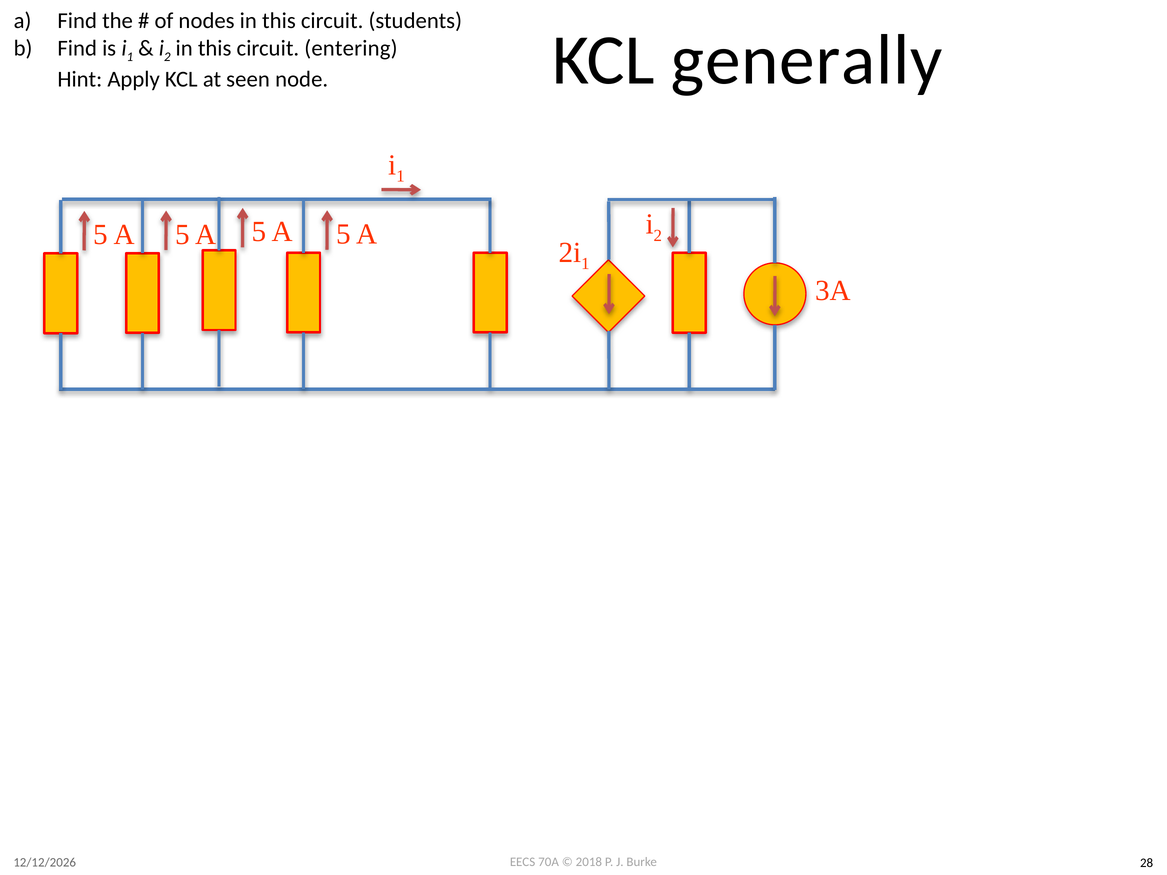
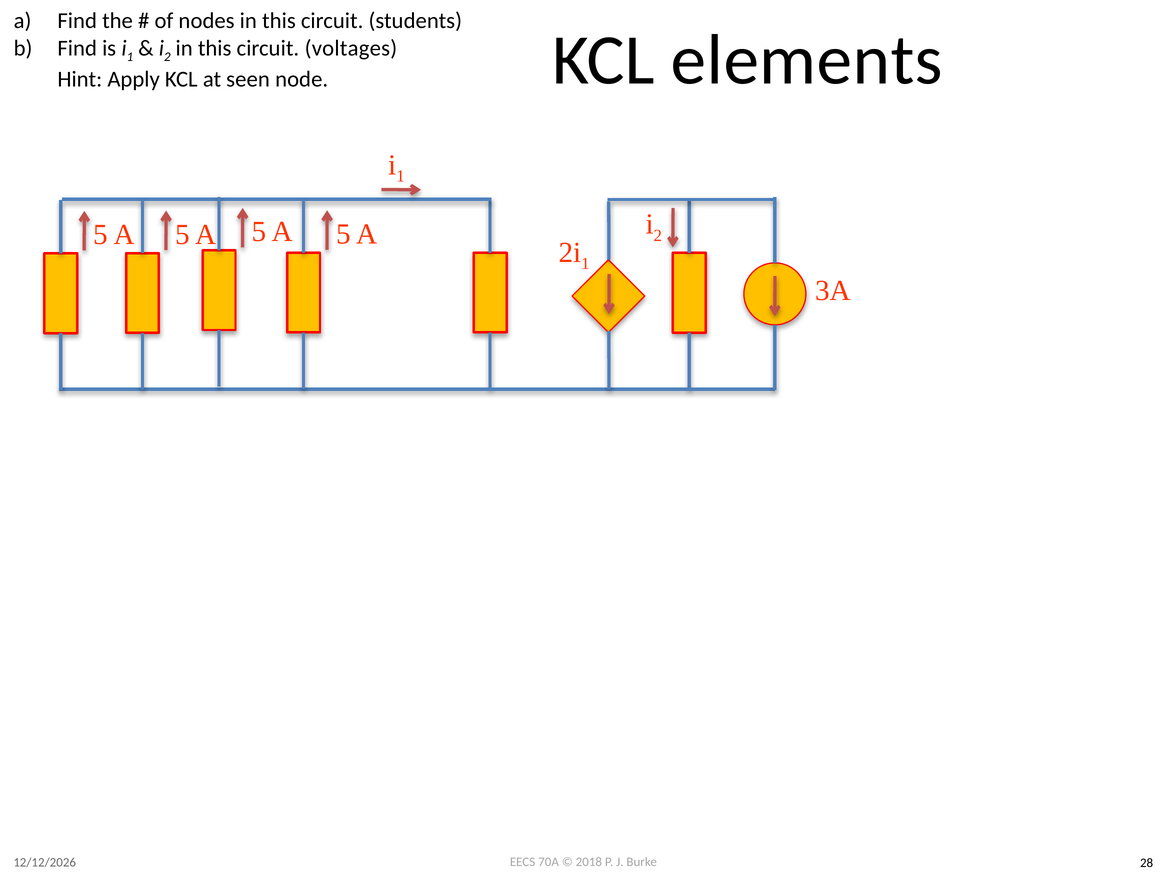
generally: generally -> elements
entering: entering -> voltages
